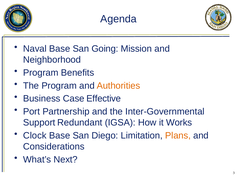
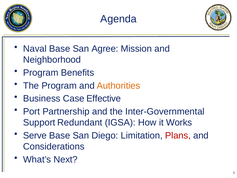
Going: Going -> Agree
Clock: Clock -> Serve
Plans colour: orange -> red
